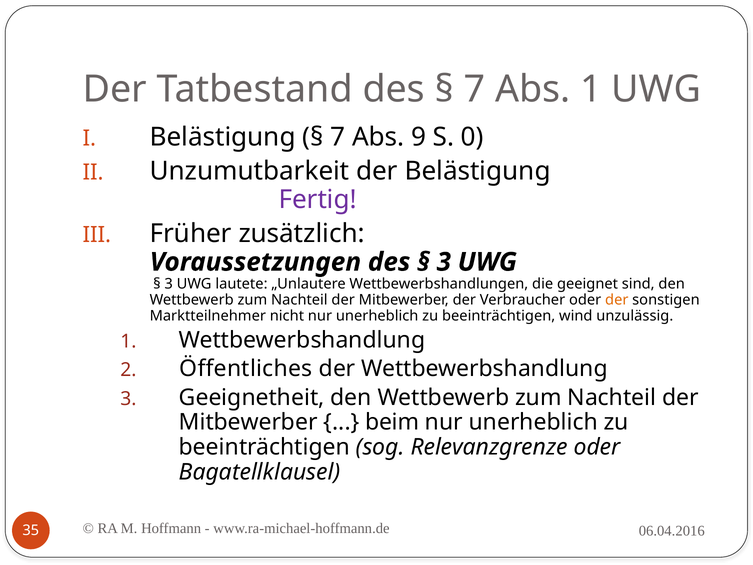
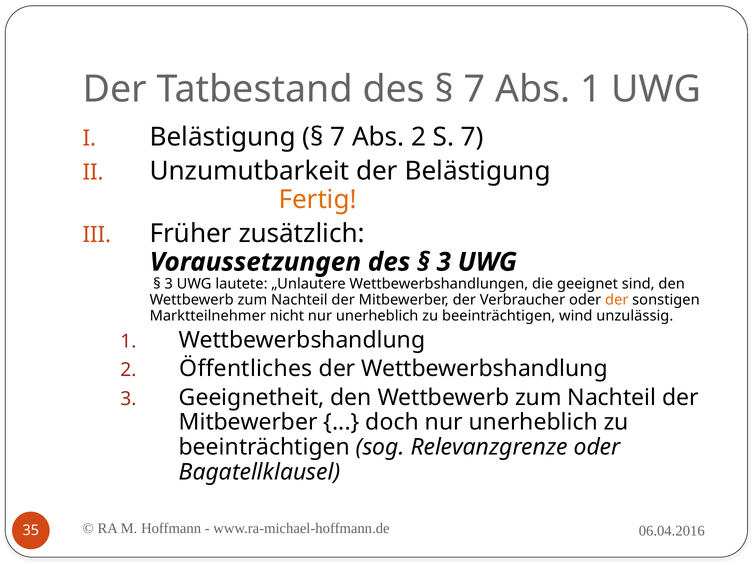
Abs 9: 9 -> 2
S 0: 0 -> 7
Fertig colour: purple -> orange
beim: beim -> doch
